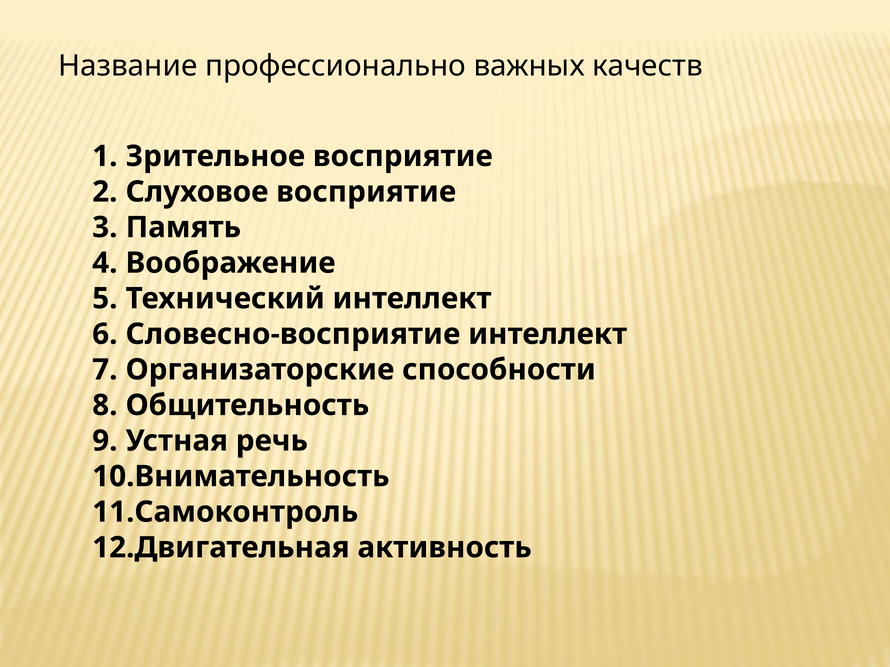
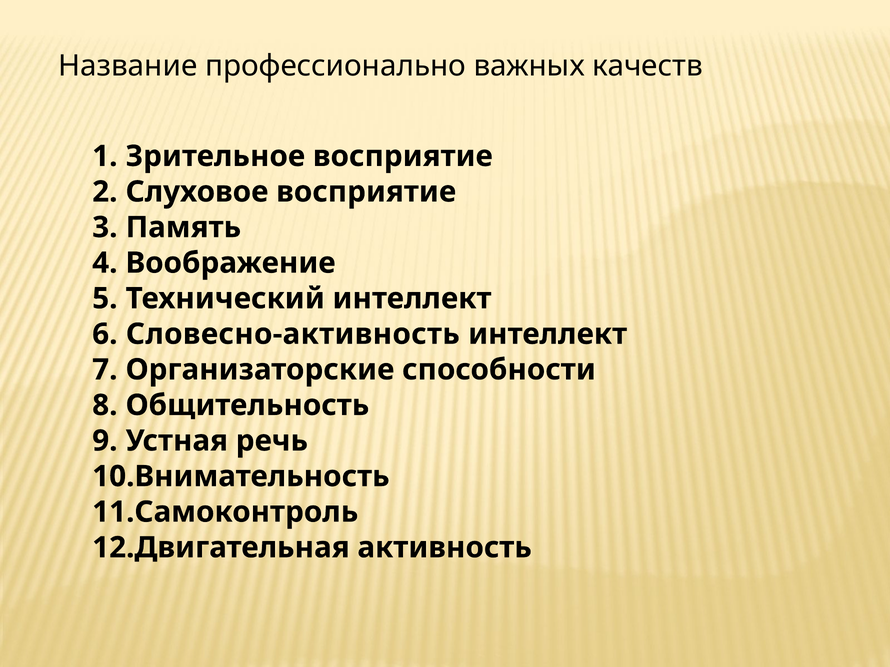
Словесно-восприятие: Словесно-восприятие -> Словесно-активность
